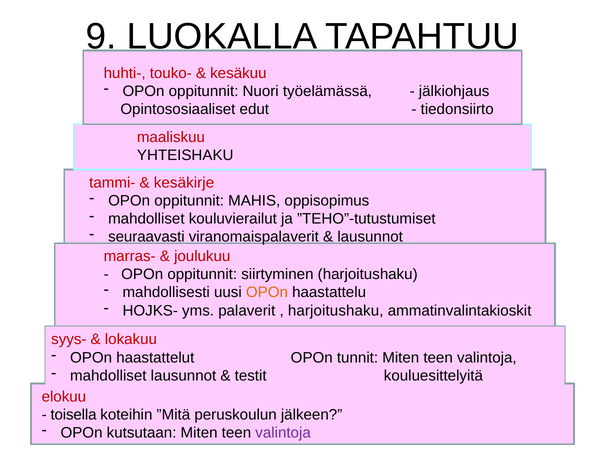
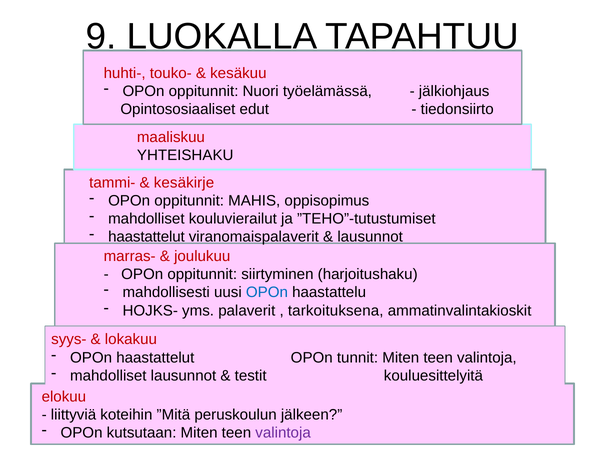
seuraavasti at (146, 237): seuraavasti -> haastattelut
OPOn at (267, 293) colour: orange -> blue
harjoitushaku at (336, 311): harjoitushaku -> tarkoituksena
toisella: toisella -> liittyviä
